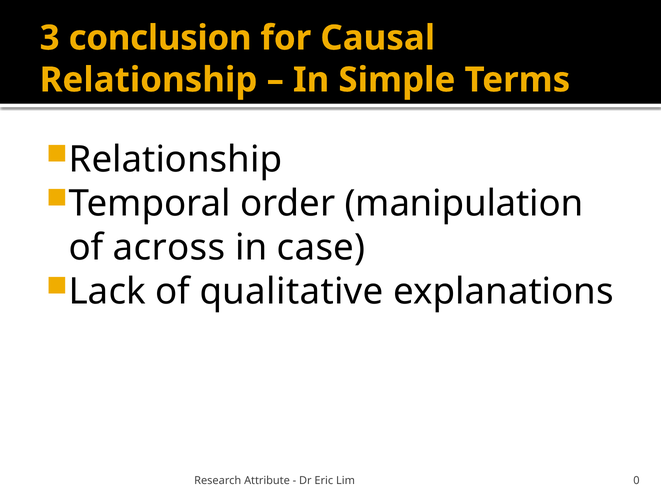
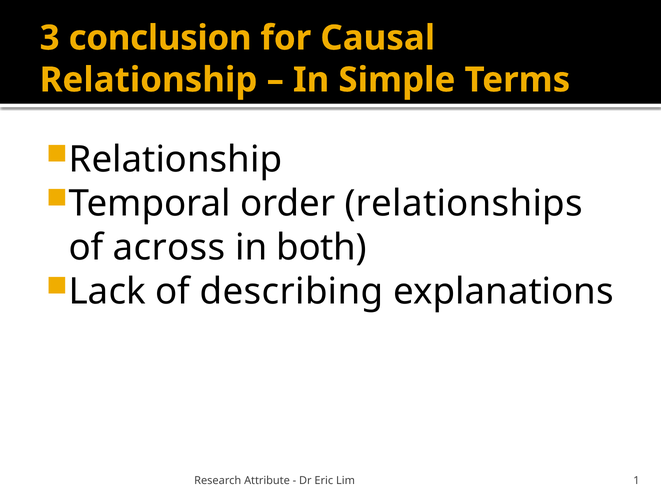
manipulation: manipulation -> relationships
case: case -> both
qualitative: qualitative -> describing
0: 0 -> 1
